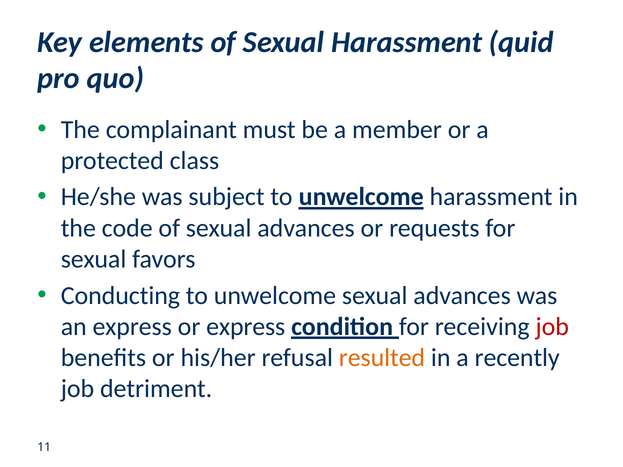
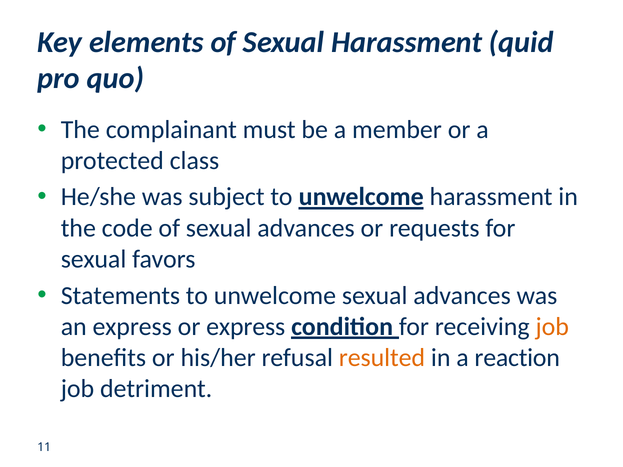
Conducting: Conducting -> Statements
job at (552, 327) colour: red -> orange
recently: recently -> reaction
